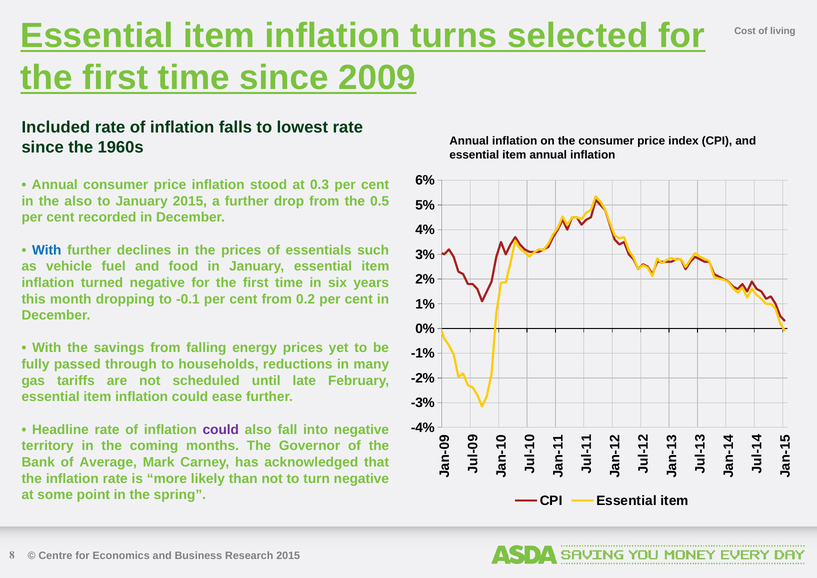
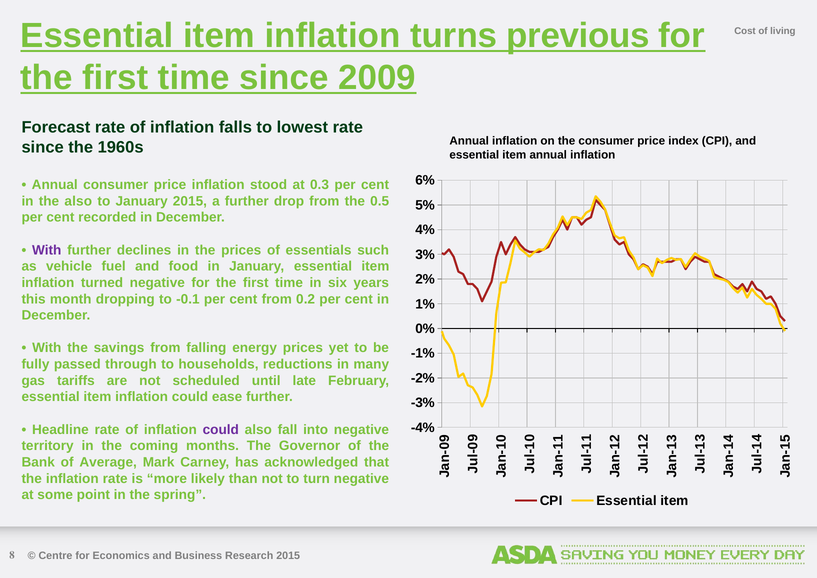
selected: selected -> previous
Included: Included -> Forecast
With at (47, 250) colour: blue -> purple
